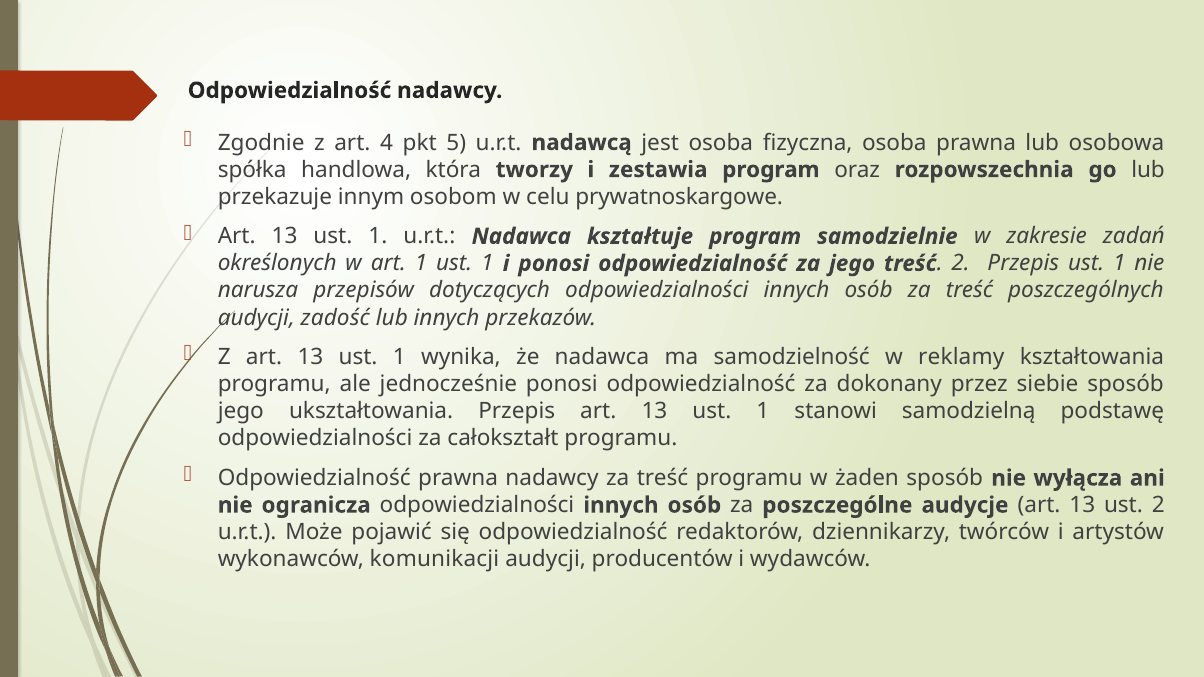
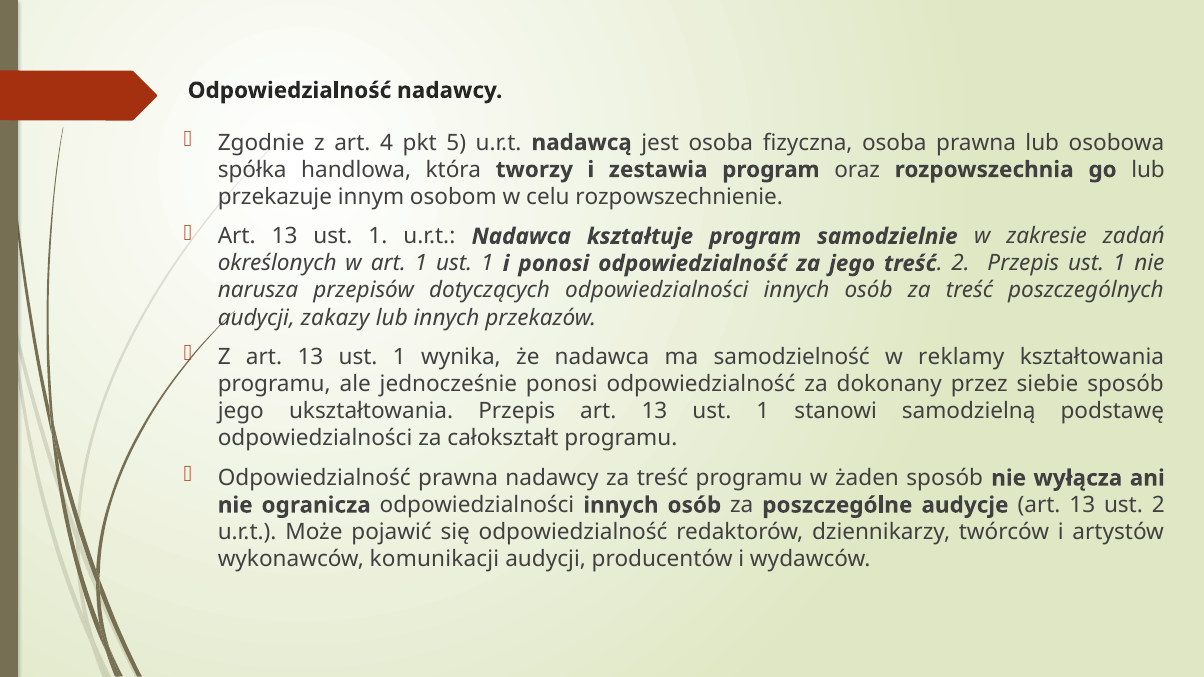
prywatnoskargowe: prywatnoskargowe -> rozpowszechnienie
zadość: zadość -> zakazy
